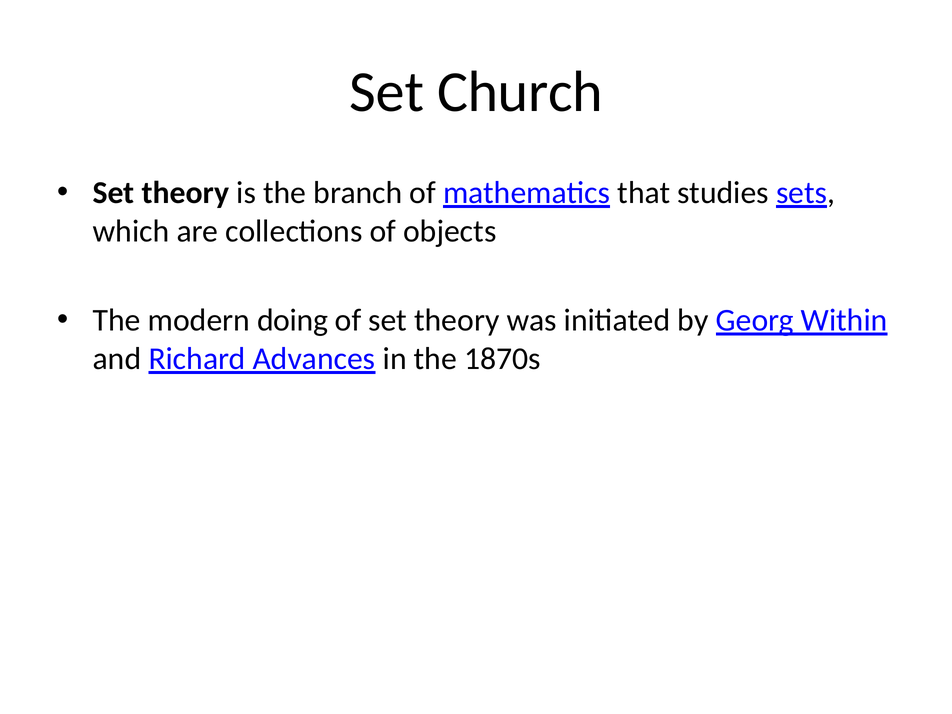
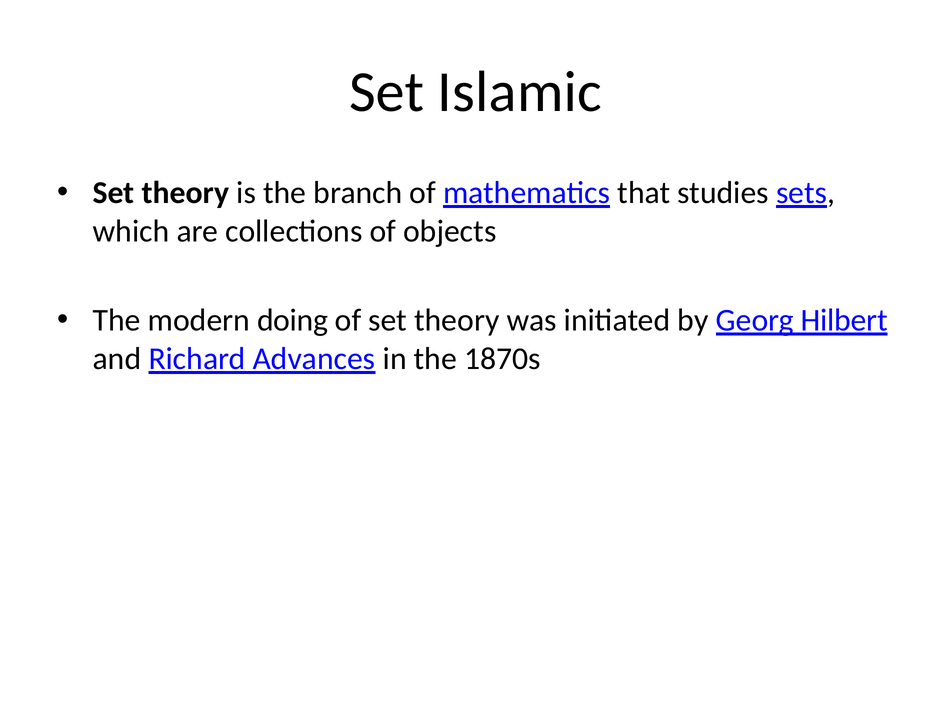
Church: Church -> Islamic
Within: Within -> Hilbert
